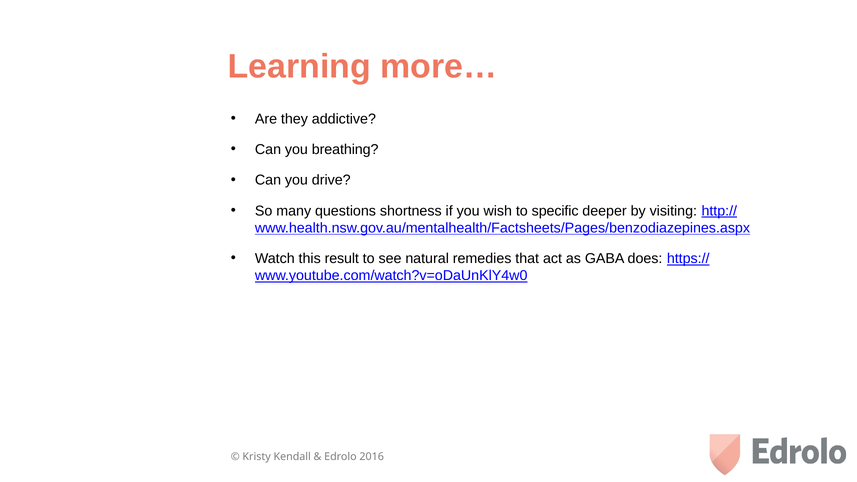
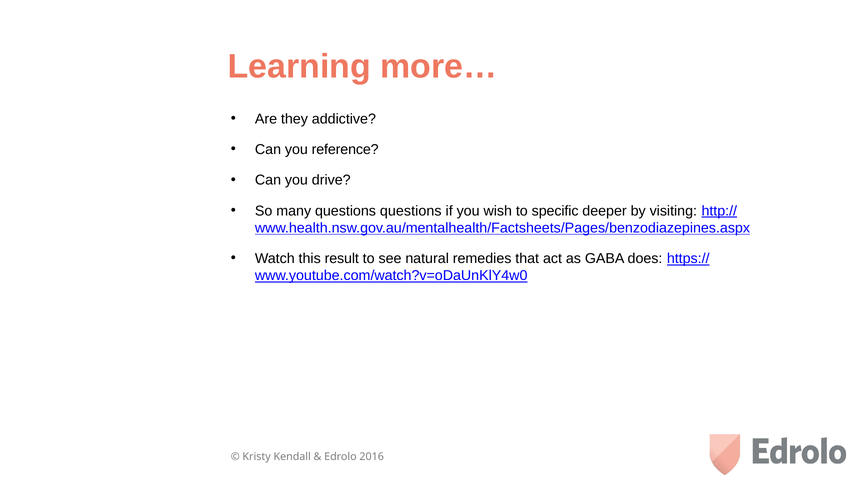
breathing: breathing -> reference
questions shortness: shortness -> questions
